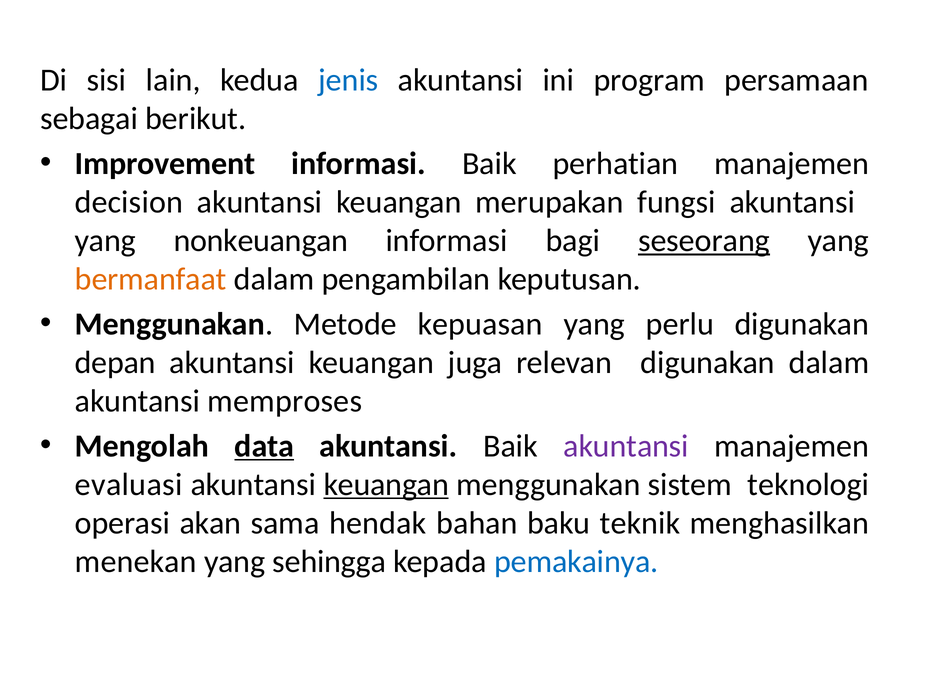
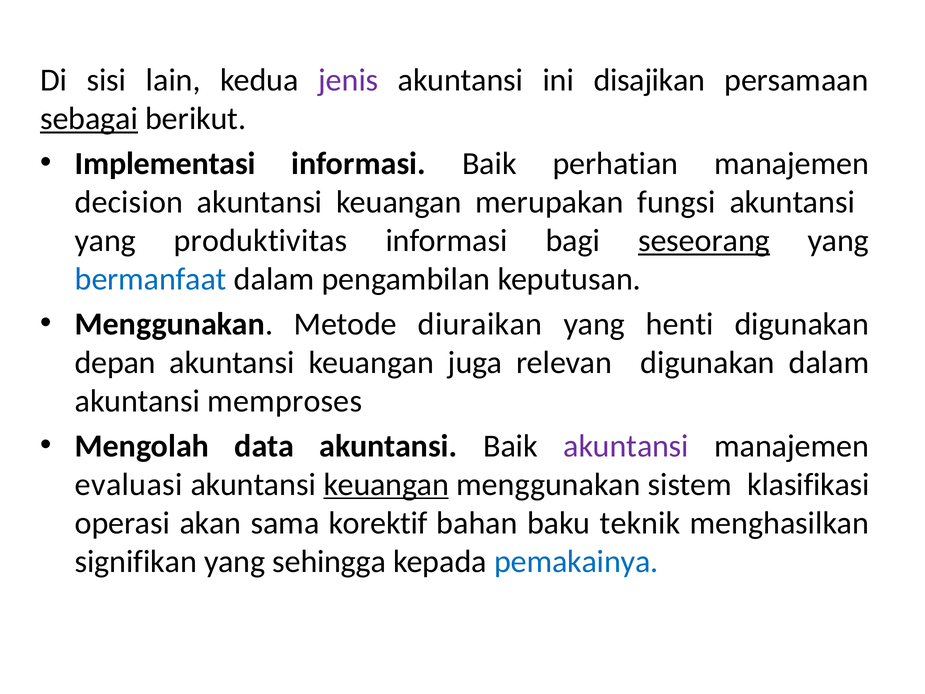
jenis colour: blue -> purple
program: program -> disajikan
sebagai underline: none -> present
Improvement: Improvement -> Implementasi
nonkeuangan: nonkeuangan -> produktivitas
bermanfaat colour: orange -> blue
kepuasan: kepuasan -> diuraikan
perlu: perlu -> henti
data underline: present -> none
teknologi: teknologi -> klasifikasi
hendak: hendak -> korektif
menekan: menekan -> signifikan
